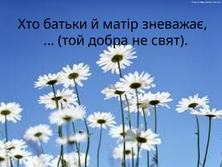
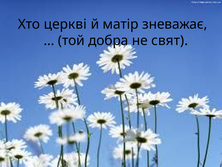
батьки: батьки -> церкві
